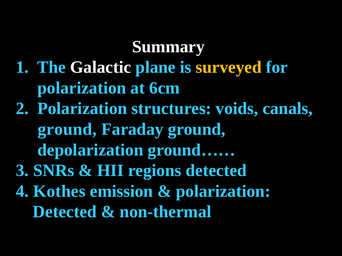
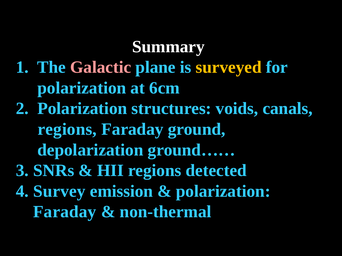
Galactic colour: white -> pink
ground at (67, 129): ground -> regions
Kothes: Kothes -> Survey
Detected at (65, 212): Detected -> Faraday
